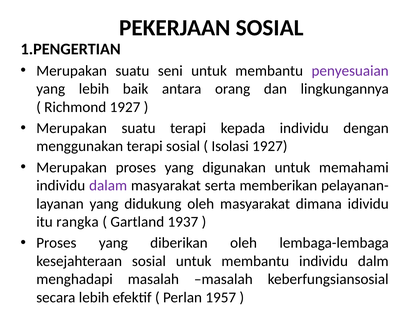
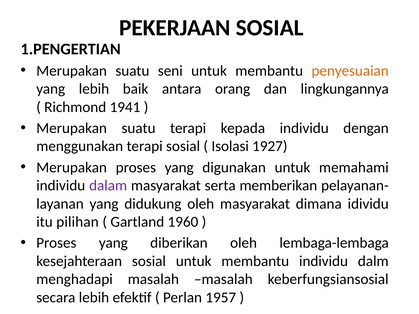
penyesuaian colour: purple -> orange
Richmond 1927: 1927 -> 1941
rangka: rangka -> pilihan
1937: 1937 -> 1960
